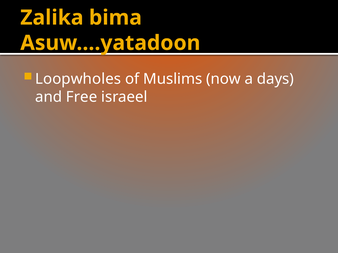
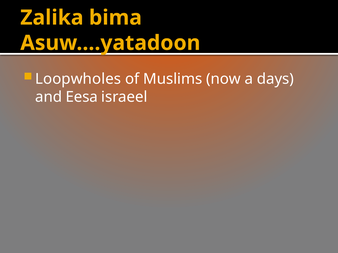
Free: Free -> Eesa
